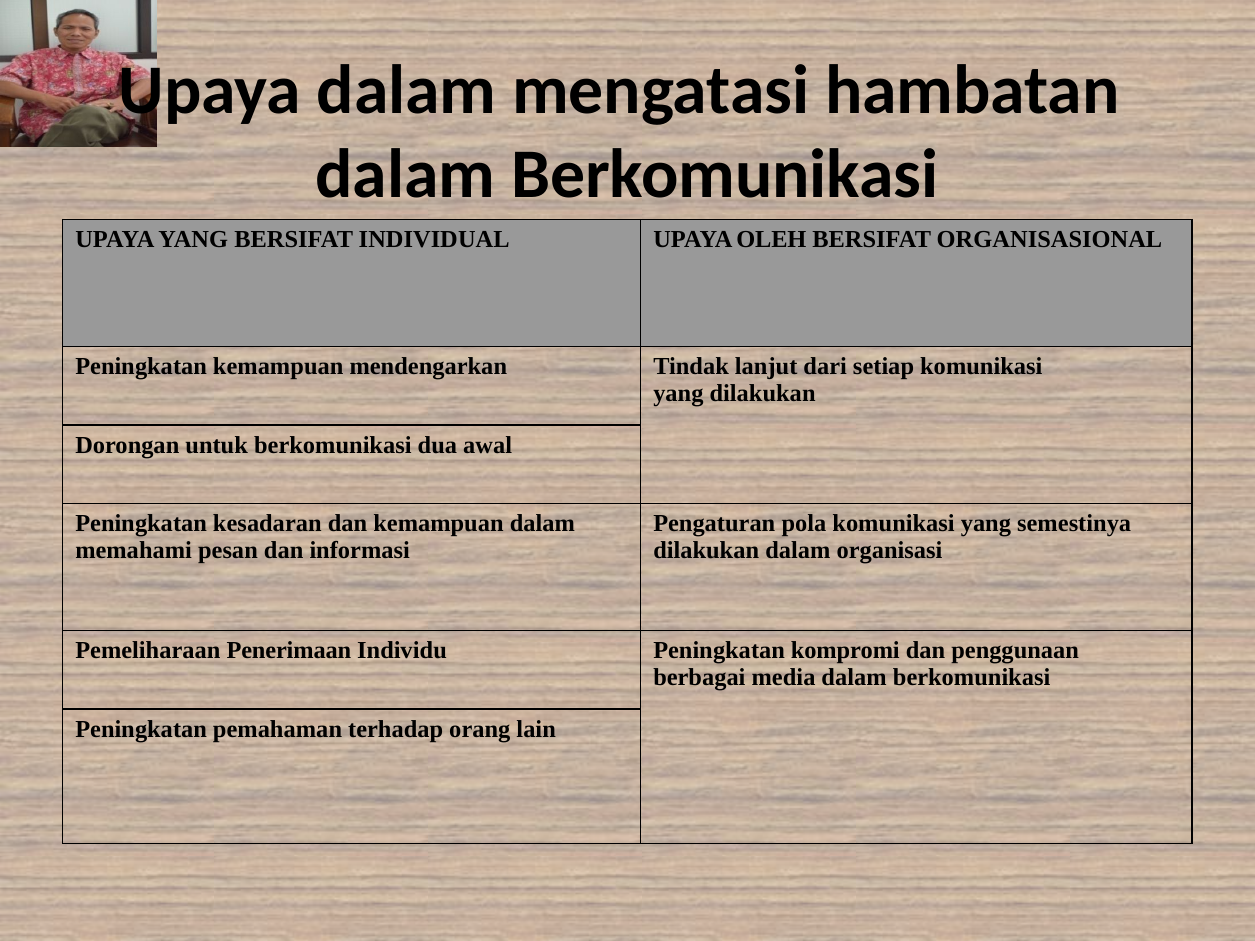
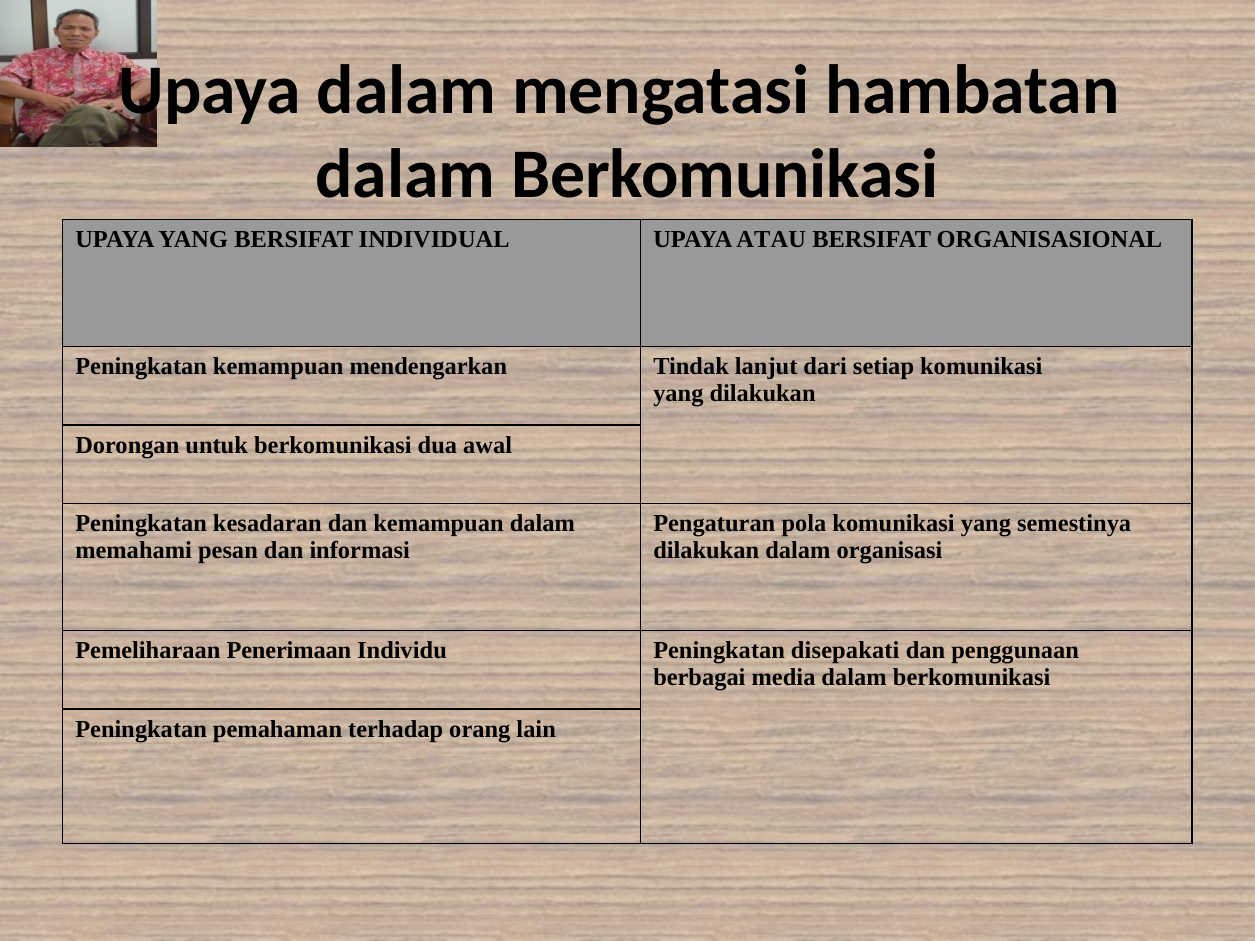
OLEH: OLEH -> ATAU
kompromi: kompromi -> disepakati
